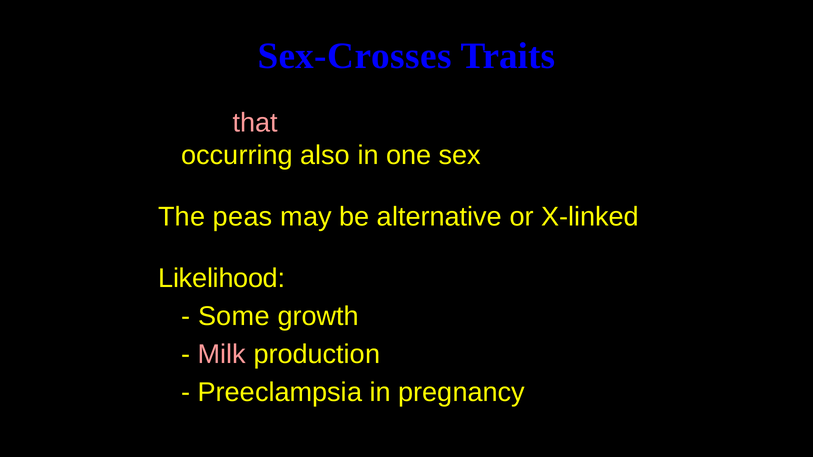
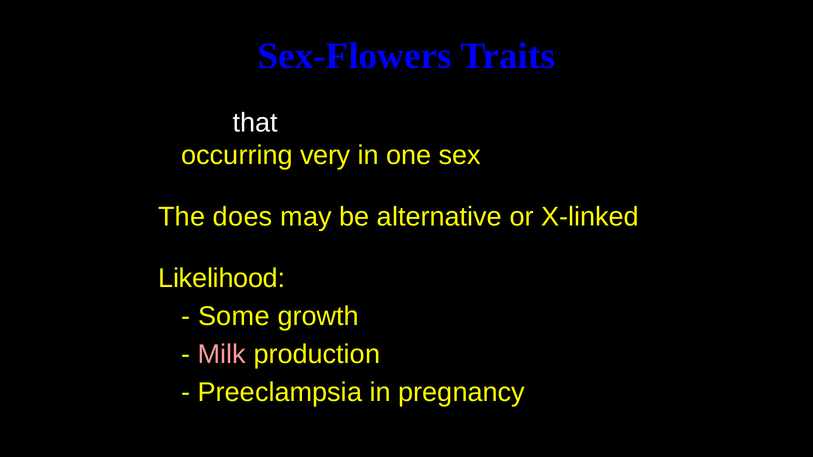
Sex-Crosses: Sex-Crosses -> Sex-Flowers
that colour: pink -> white
also: also -> very
peas: peas -> does
